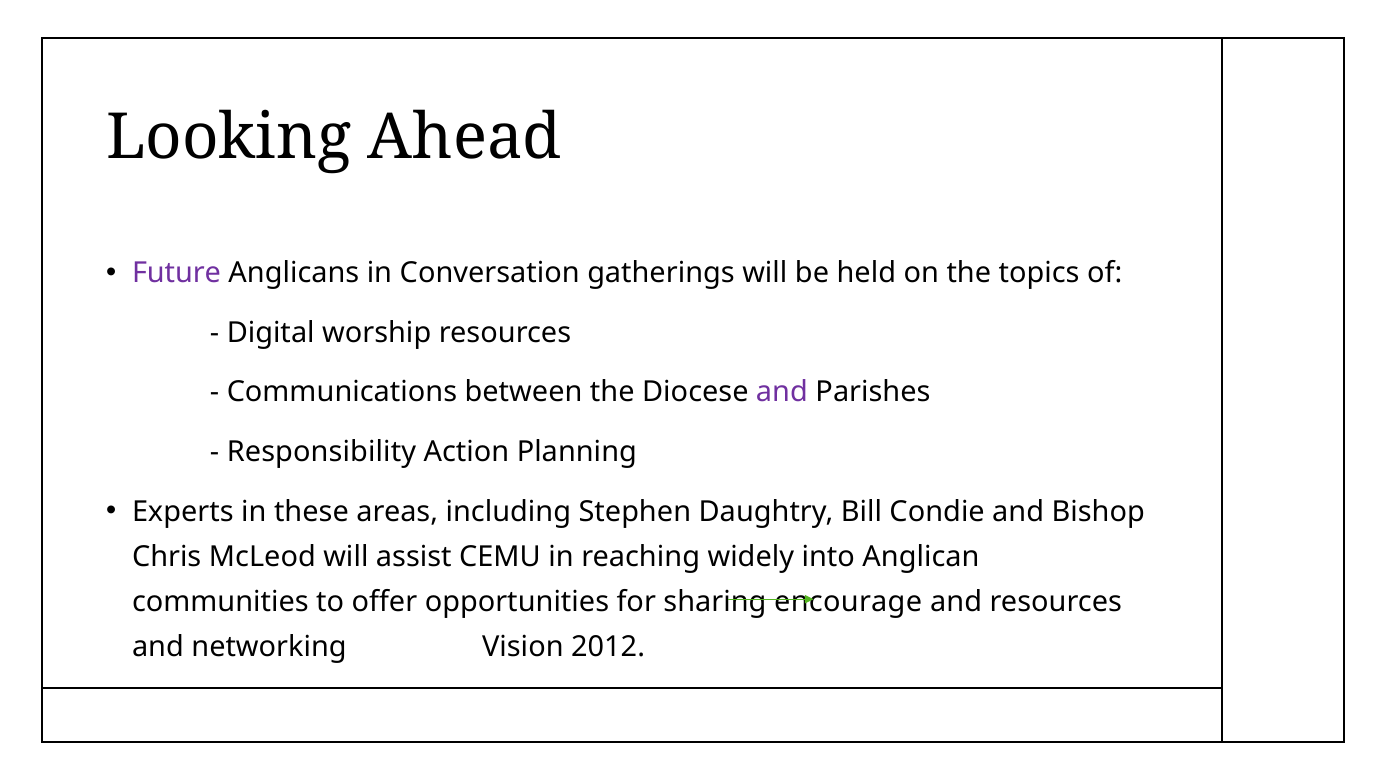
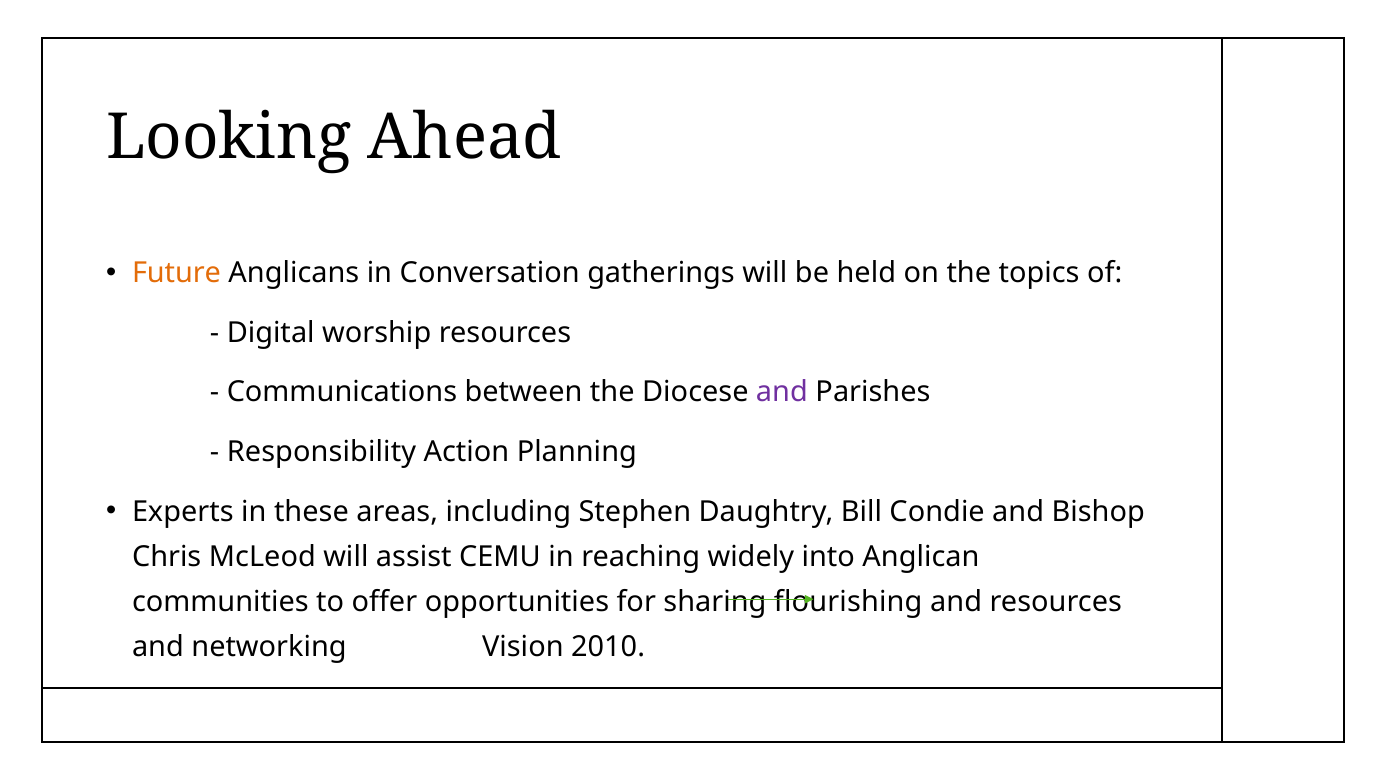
Future colour: purple -> orange
encourage: encourage -> flourishing
2012: 2012 -> 2010
